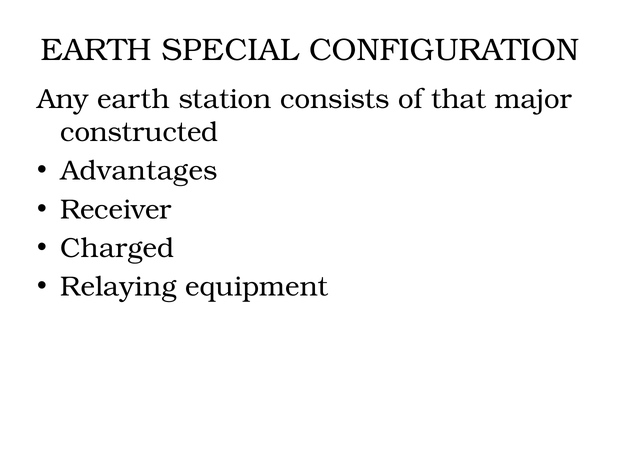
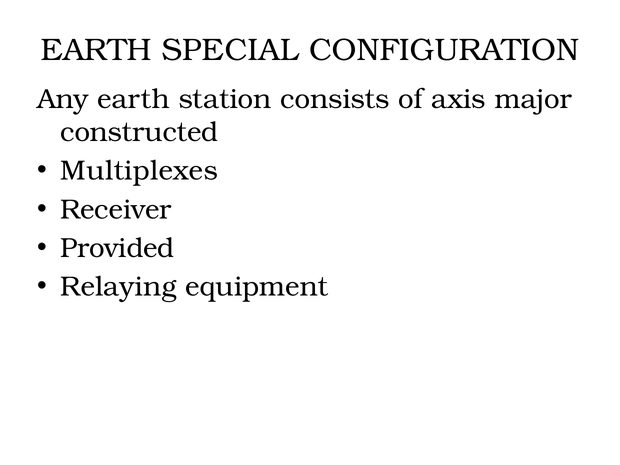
that: that -> axis
Advantages: Advantages -> Multiplexes
Charged: Charged -> Provided
